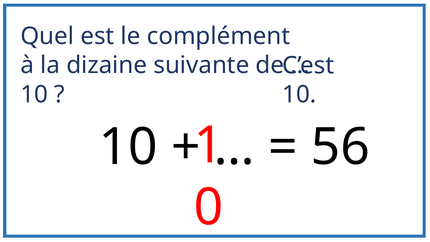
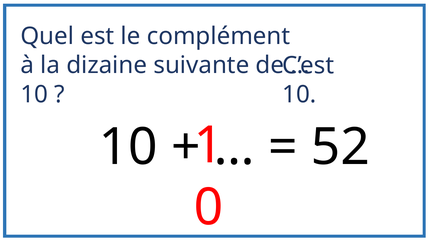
56: 56 -> 52
